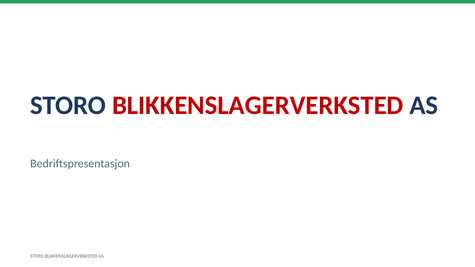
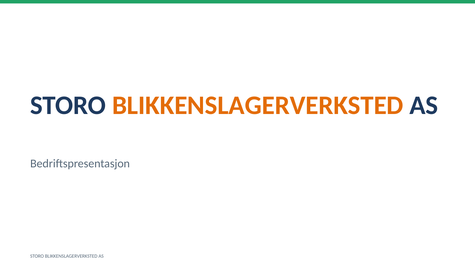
BLIKKENSLAGERVERKSTED at (258, 105) colour: red -> orange
